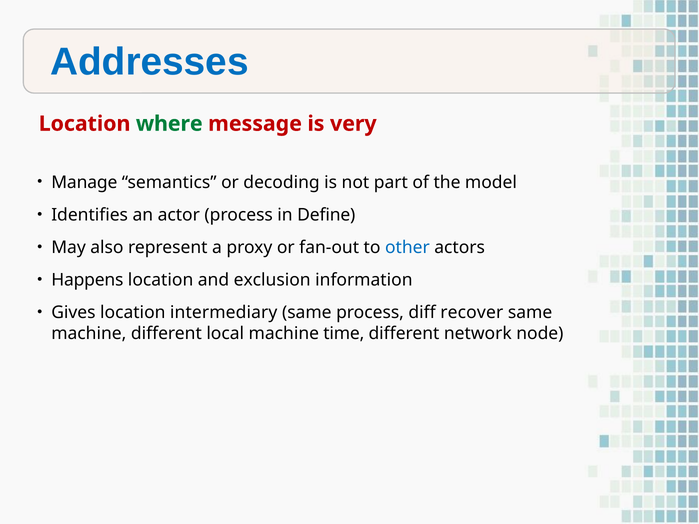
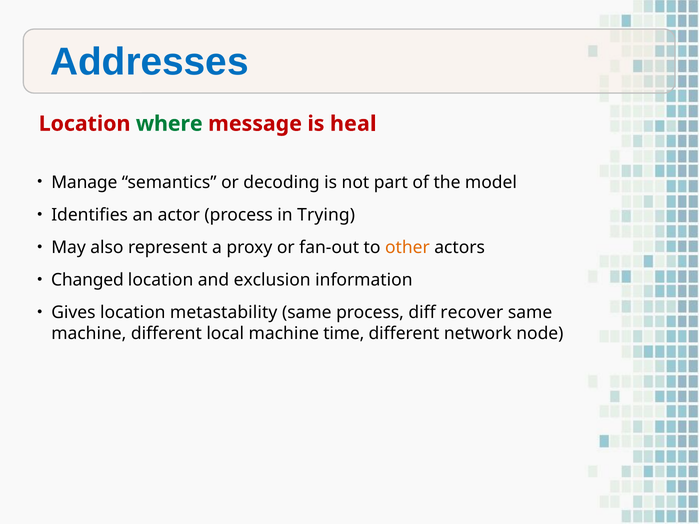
very: very -> heal
Define: Define -> Trying
other colour: blue -> orange
Happens: Happens -> Changed
intermediary: intermediary -> metastability
